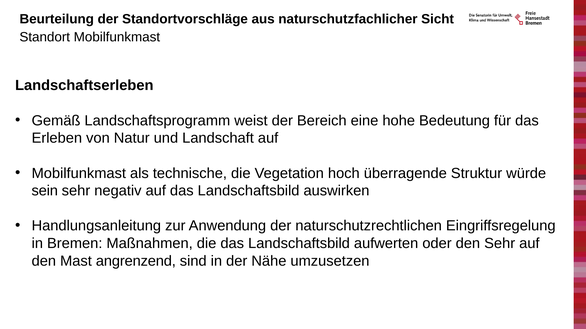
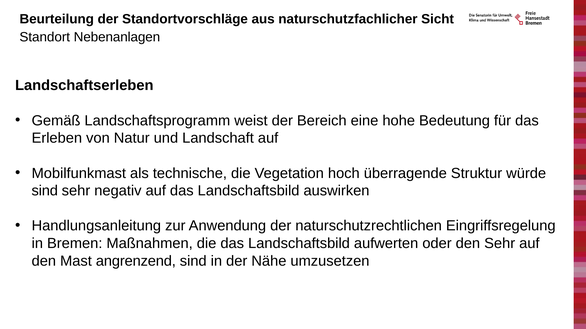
Standort Mobilfunkmast: Mobilfunkmast -> Nebenanlagen
sein at (45, 191): sein -> sind
